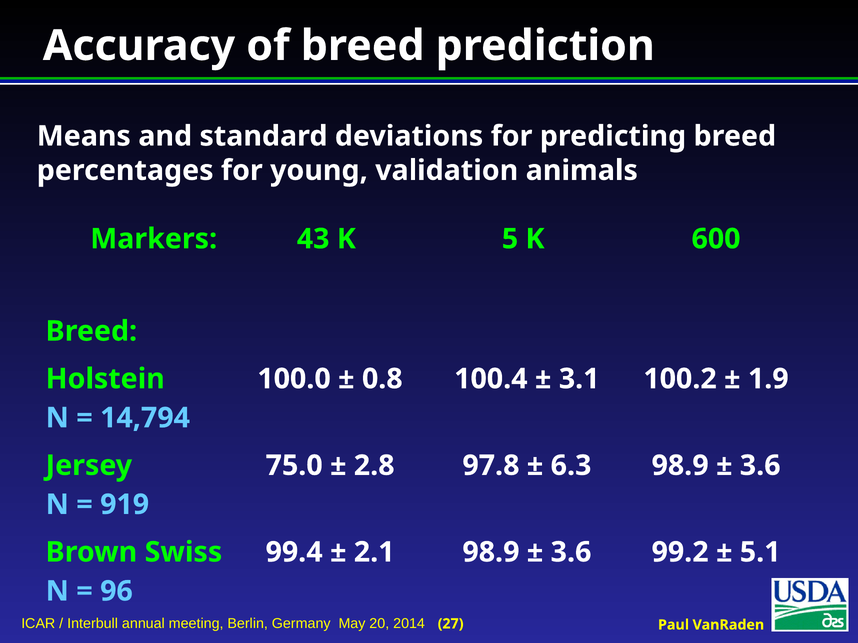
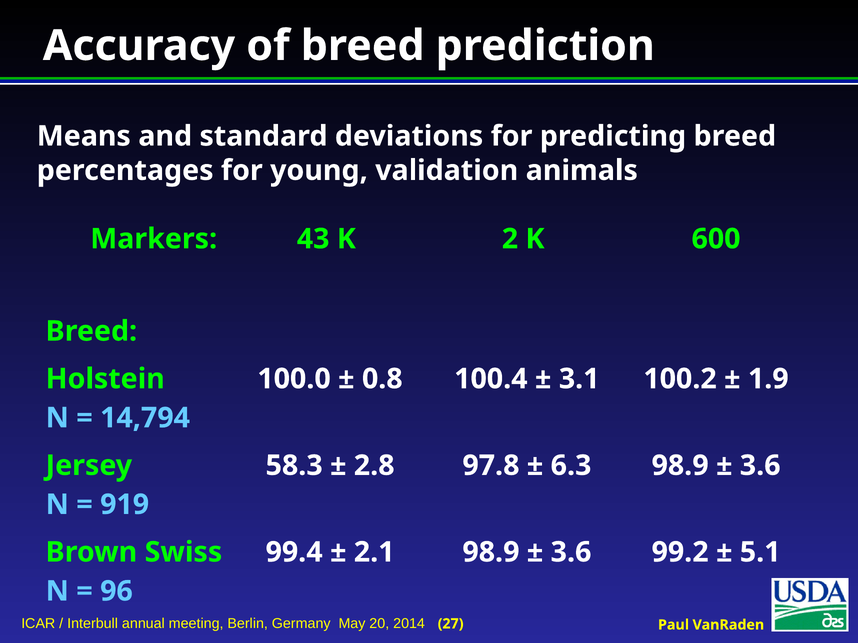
5: 5 -> 2
75.0: 75.0 -> 58.3
